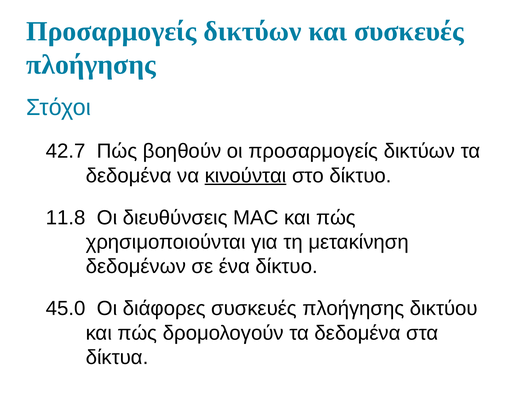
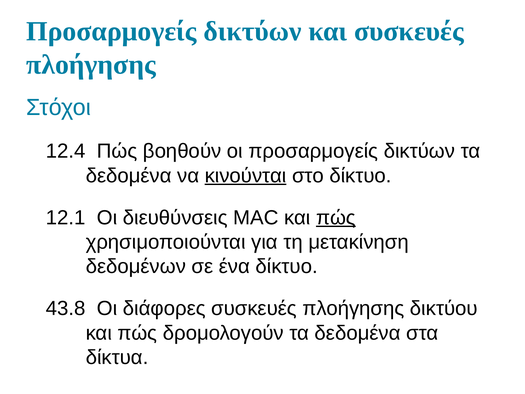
42.7: 42.7 -> 12.4
11.8: 11.8 -> 12.1
πώς at (336, 217) underline: none -> present
45.0: 45.0 -> 43.8
